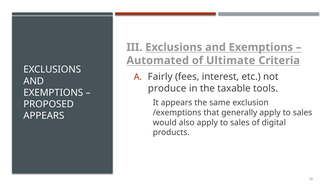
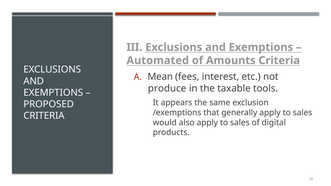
Ultimate: Ultimate -> Amounts
Fairly: Fairly -> Mean
APPEARS at (44, 116): APPEARS -> CRITERIA
